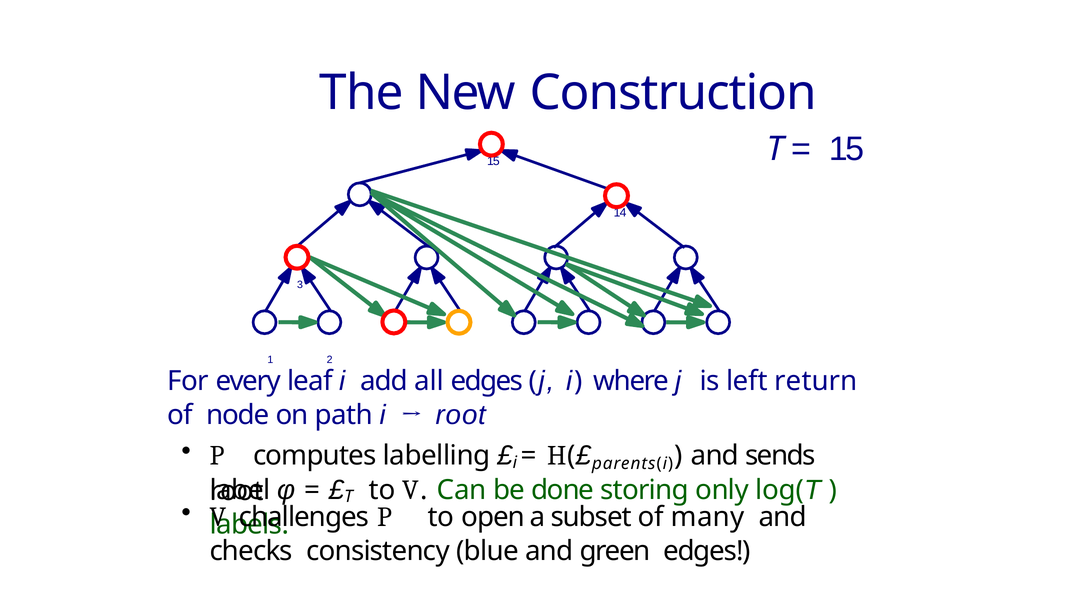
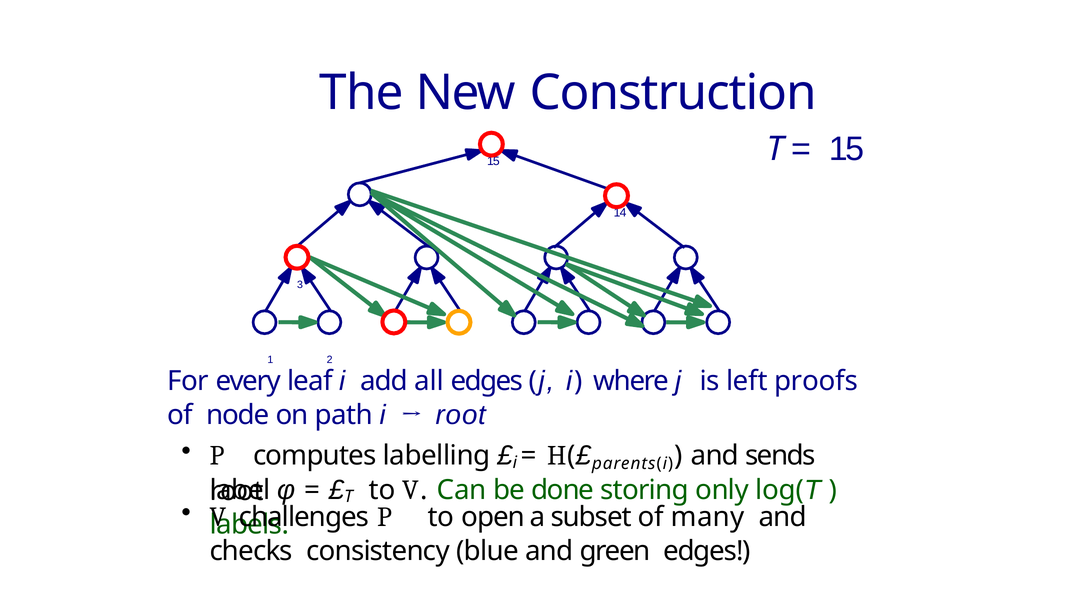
return: return -> proofs
